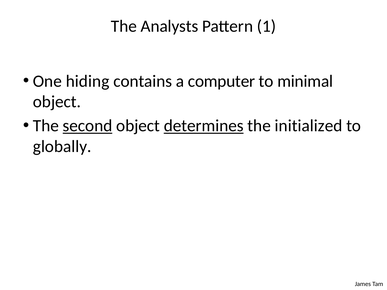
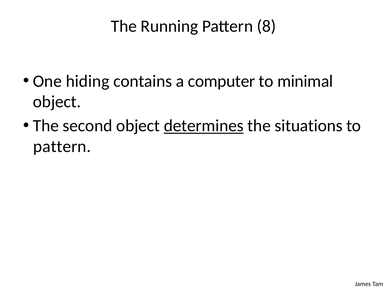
Analysts: Analysts -> Running
1: 1 -> 8
second underline: present -> none
initialized: initialized -> situations
globally at (62, 147): globally -> pattern
